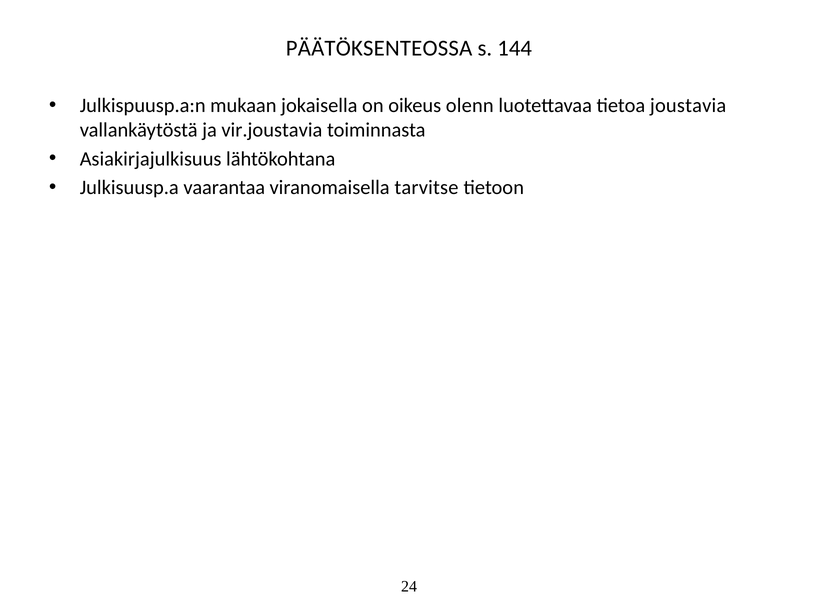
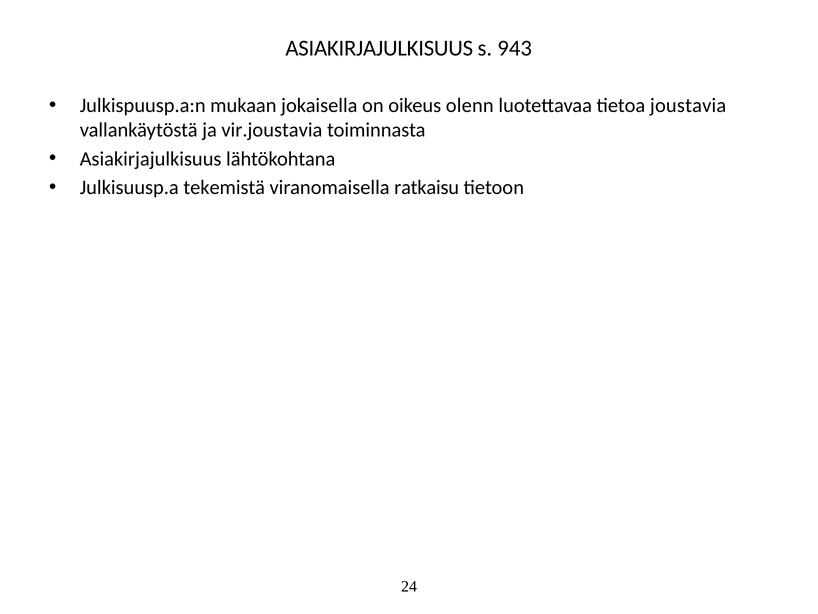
PÄÄTÖKSENTEOSSA at (379, 48): PÄÄTÖKSENTEOSSA -> ASIAKIRJAJULKISUUS
144: 144 -> 943
vaarantaa: vaarantaa -> tekemistä
tarvitse: tarvitse -> ratkaisu
